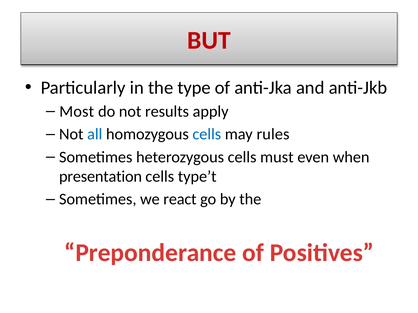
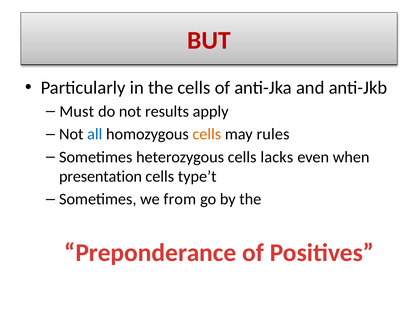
the type: type -> cells
Most: Most -> Must
cells at (207, 134) colour: blue -> orange
must: must -> lacks
react: react -> from
